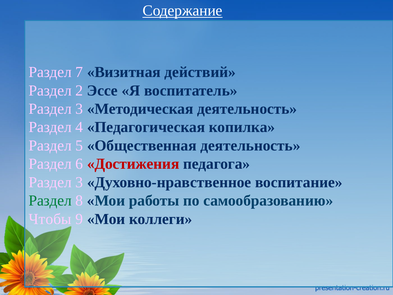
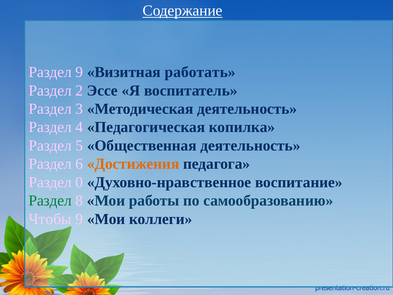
Раздел 7: 7 -> 9
действий: действий -> работать
Достижения colour: red -> orange
3 at (79, 182): 3 -> 0
